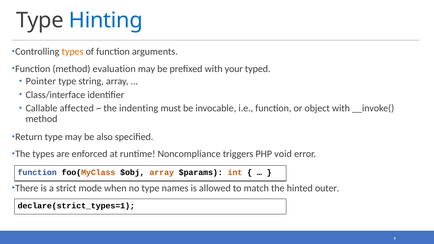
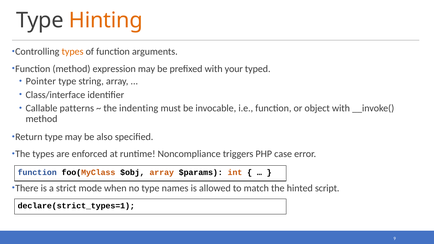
Hinting colour: blue -> orange
evaluation: evaluation -> expression
affected: affected -> patterns
void: void -> case
outer: outer -> script
